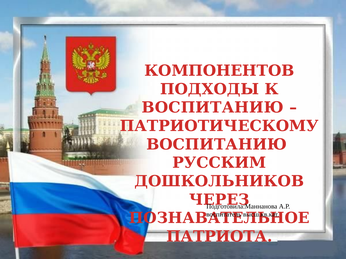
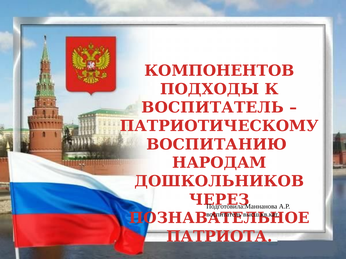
ВОСПИТАНИЮ at (213, 108): ВОСПИТАНИЮ -> ВОСПИТАТЕЛЬ
РУССКИМ: РУССКИМ -> НАРОДАМ
